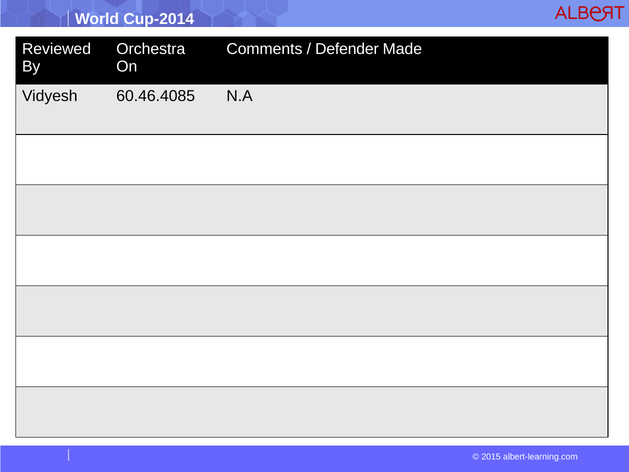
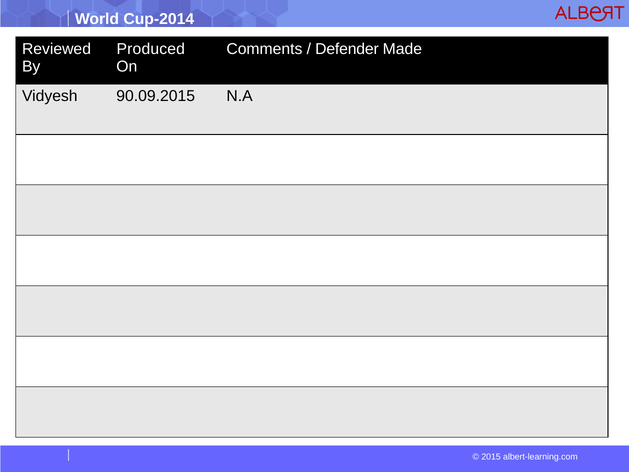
Orchestra: Orchestra -> Produced
60.46.4085: 60.46.4085 -> 90.09.2015
